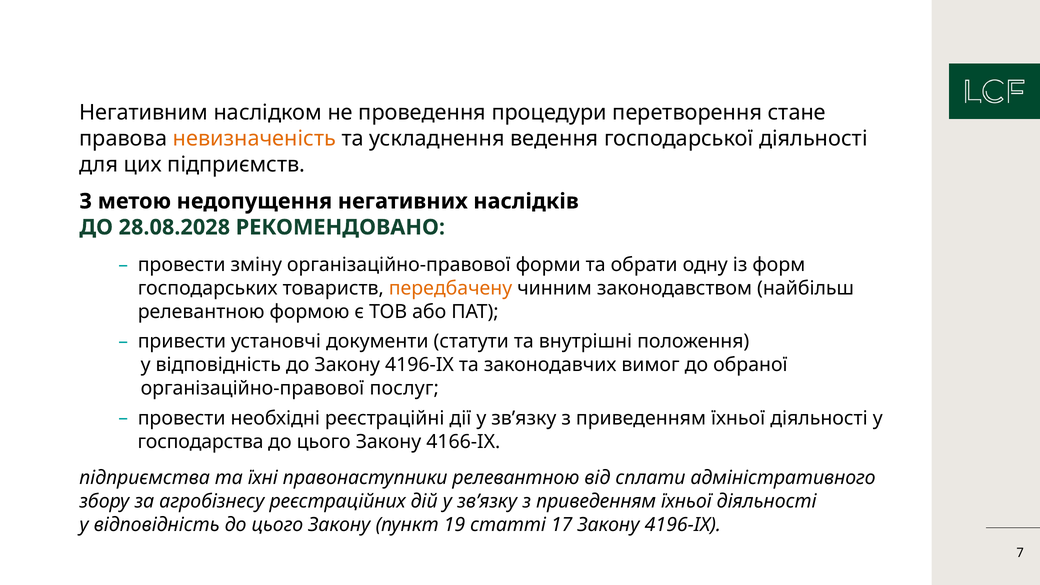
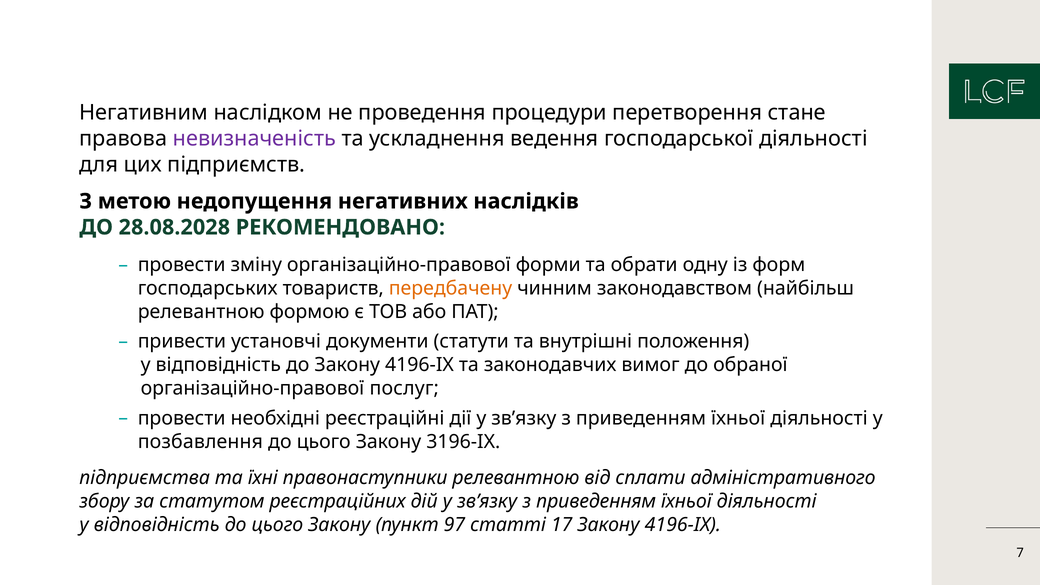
невизначеність colour: orange -> purple
господарства: господарства -> позбавлення
4166-IX: 4166-IX -> 3196-IX
агробізнесу: агробізнесу -> статутом
19: 19 -> 97
